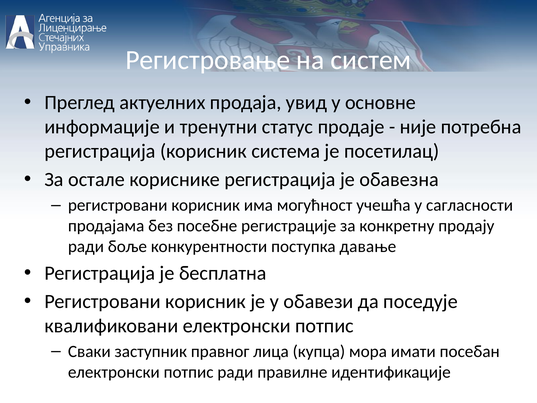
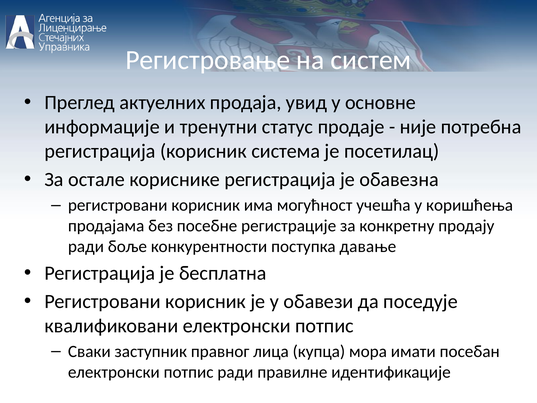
сагласности: сагласности -> коришћења
